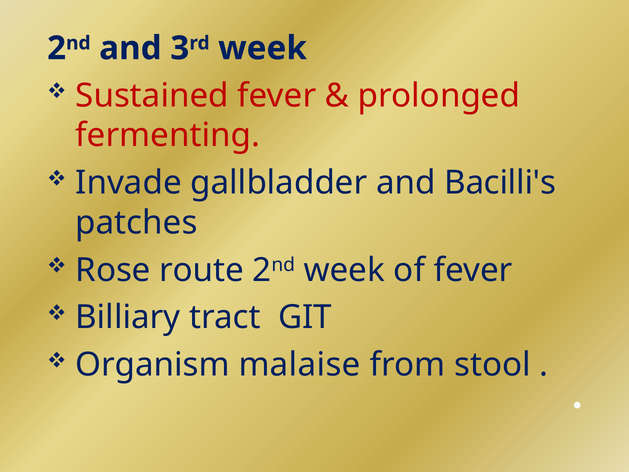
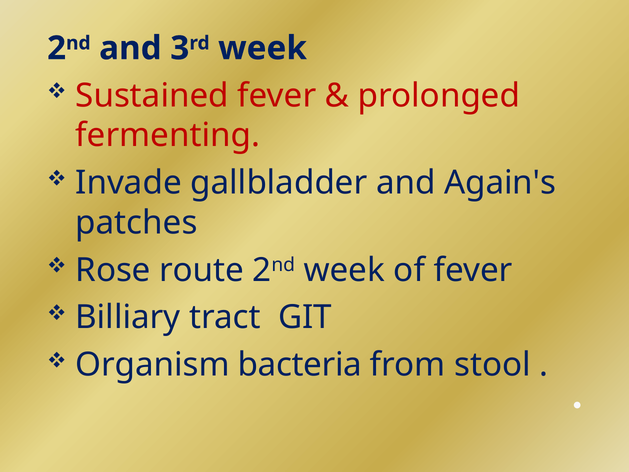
Bacilli's: Bacilli's -> Again's
malaise: malaise -> bacteria
